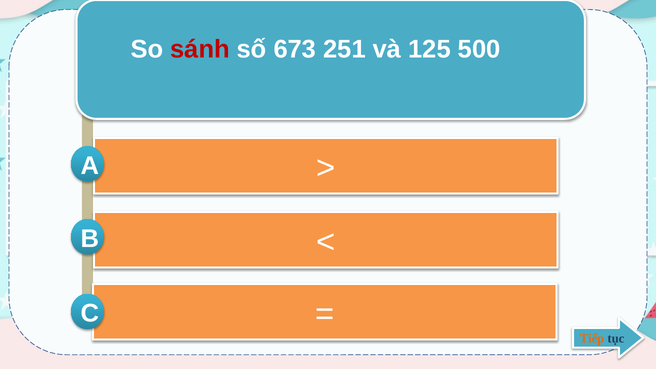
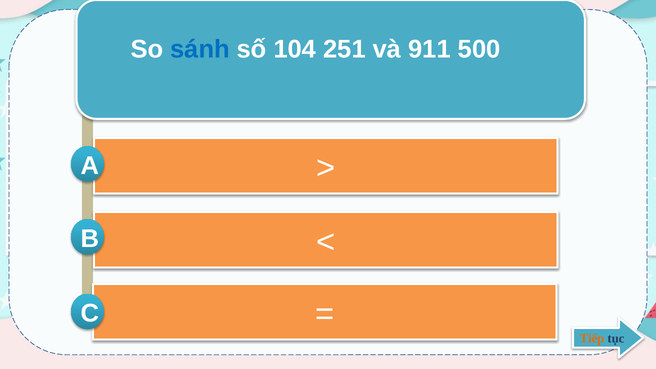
sánh colour: red -> blue
673: 673 -> 104
125: 125 -> 911
